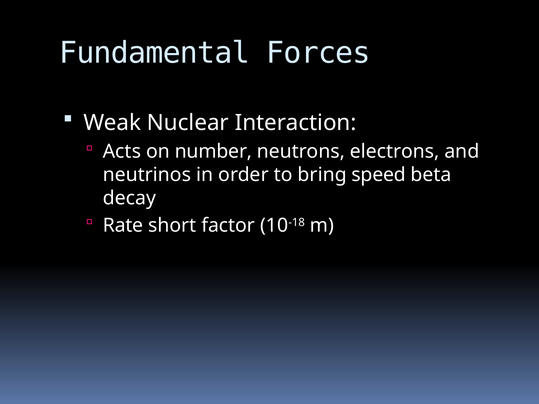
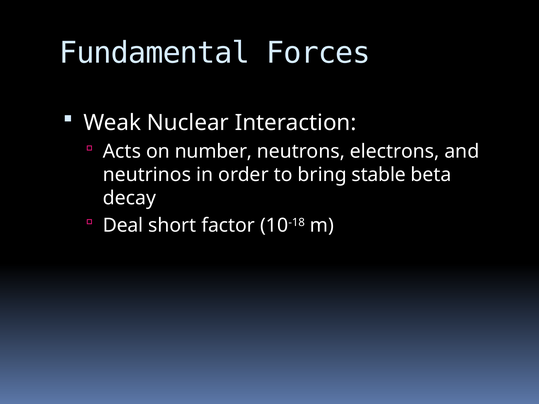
speed: speed -> stable
Rate: Rate -> Deal
